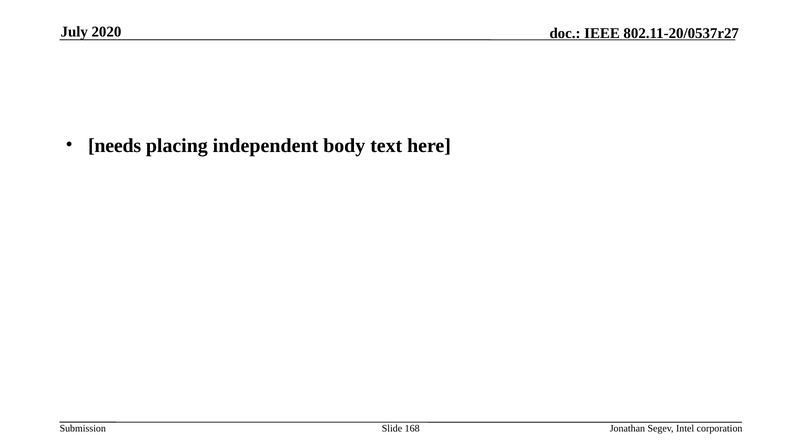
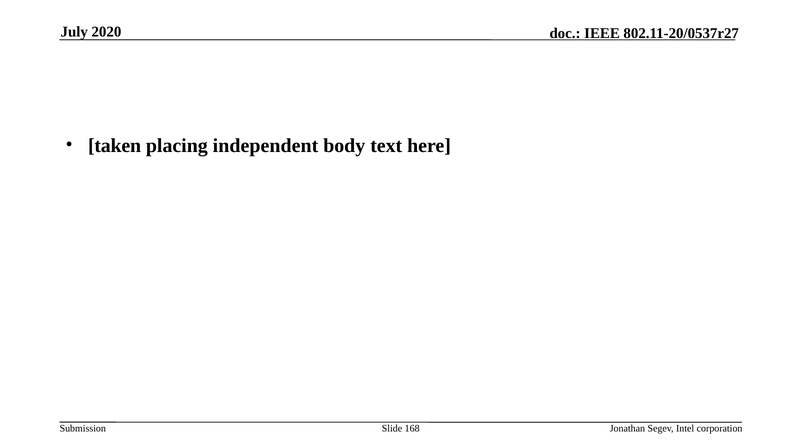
needs: needs -> taken
